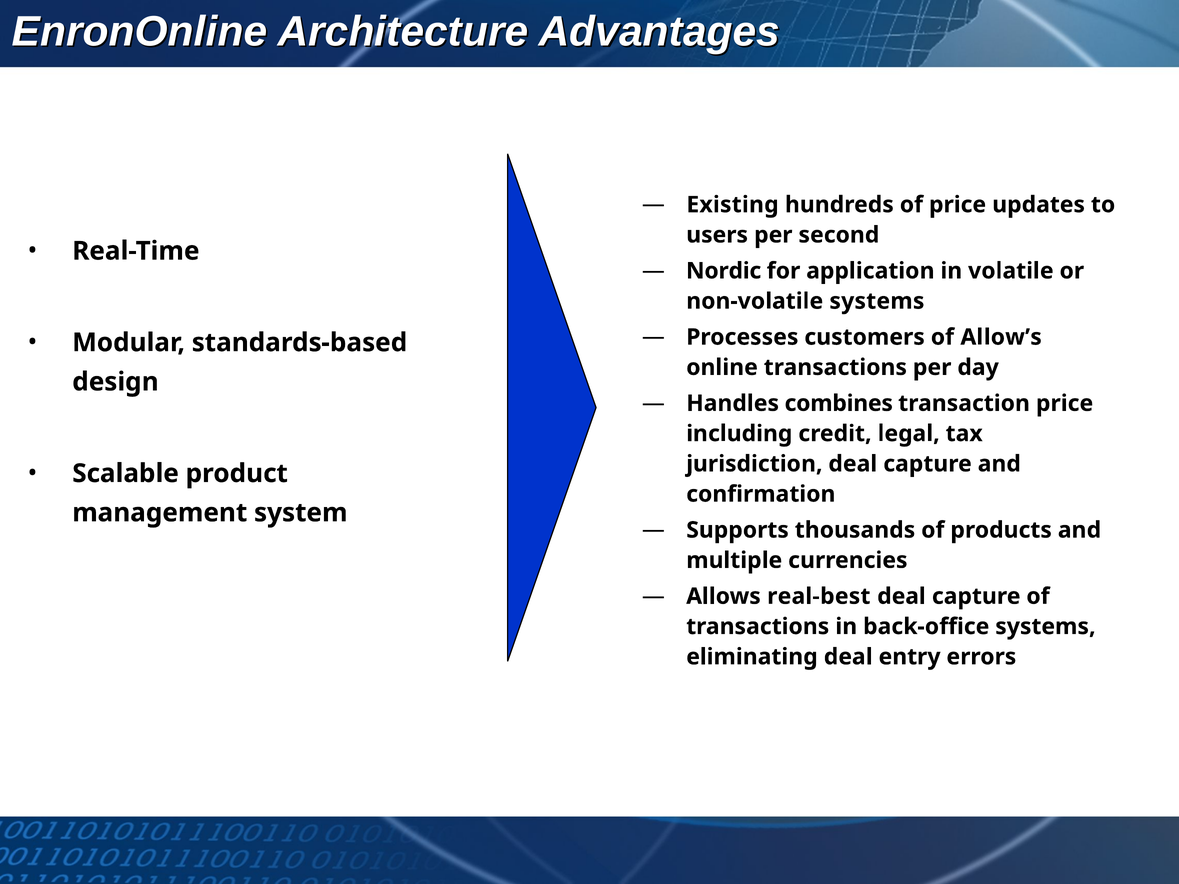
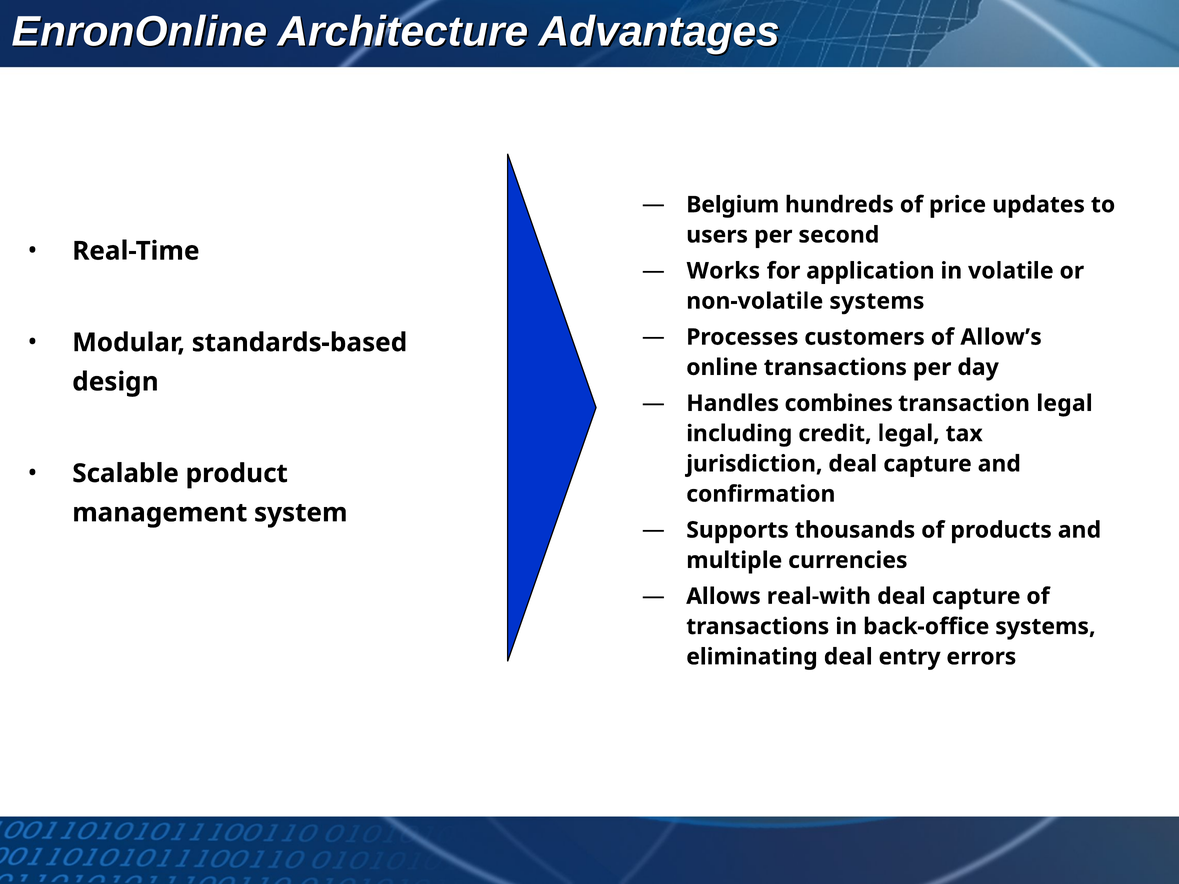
Existing: Existing -> Belgium
Nordic: Nordic -> Works
transaction price: price -> legal
real-best: real-best -> real-with
